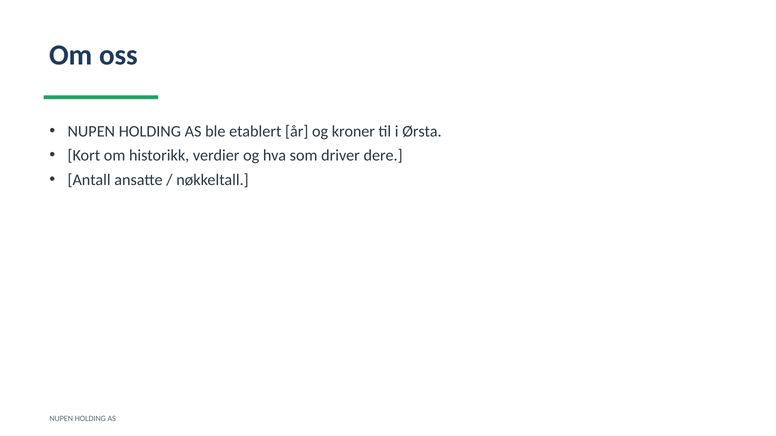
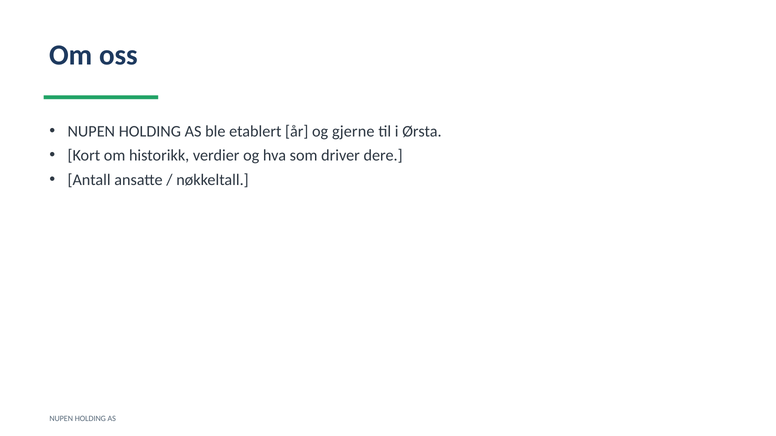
kroner: kroner -> gjerne
